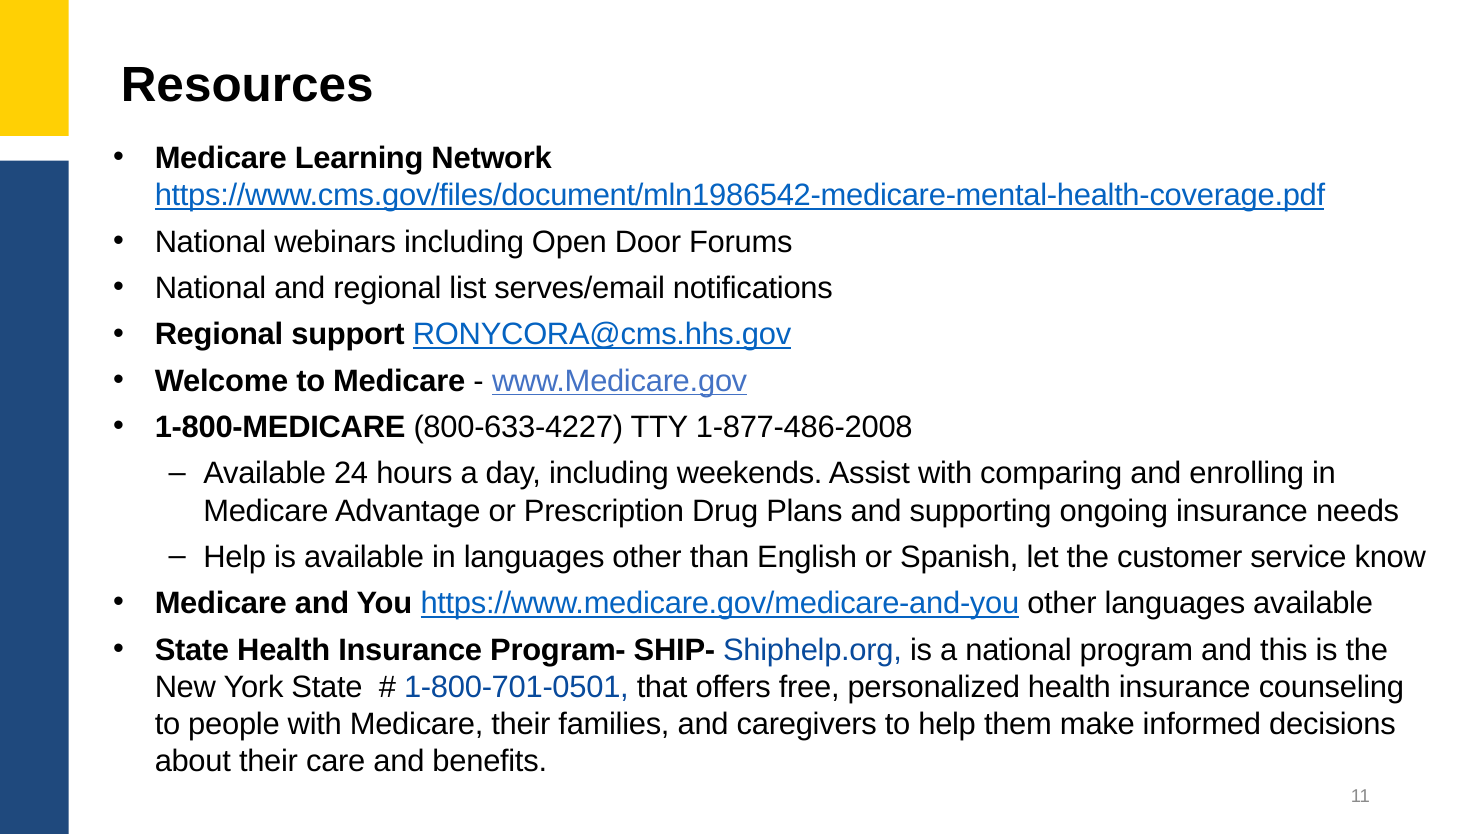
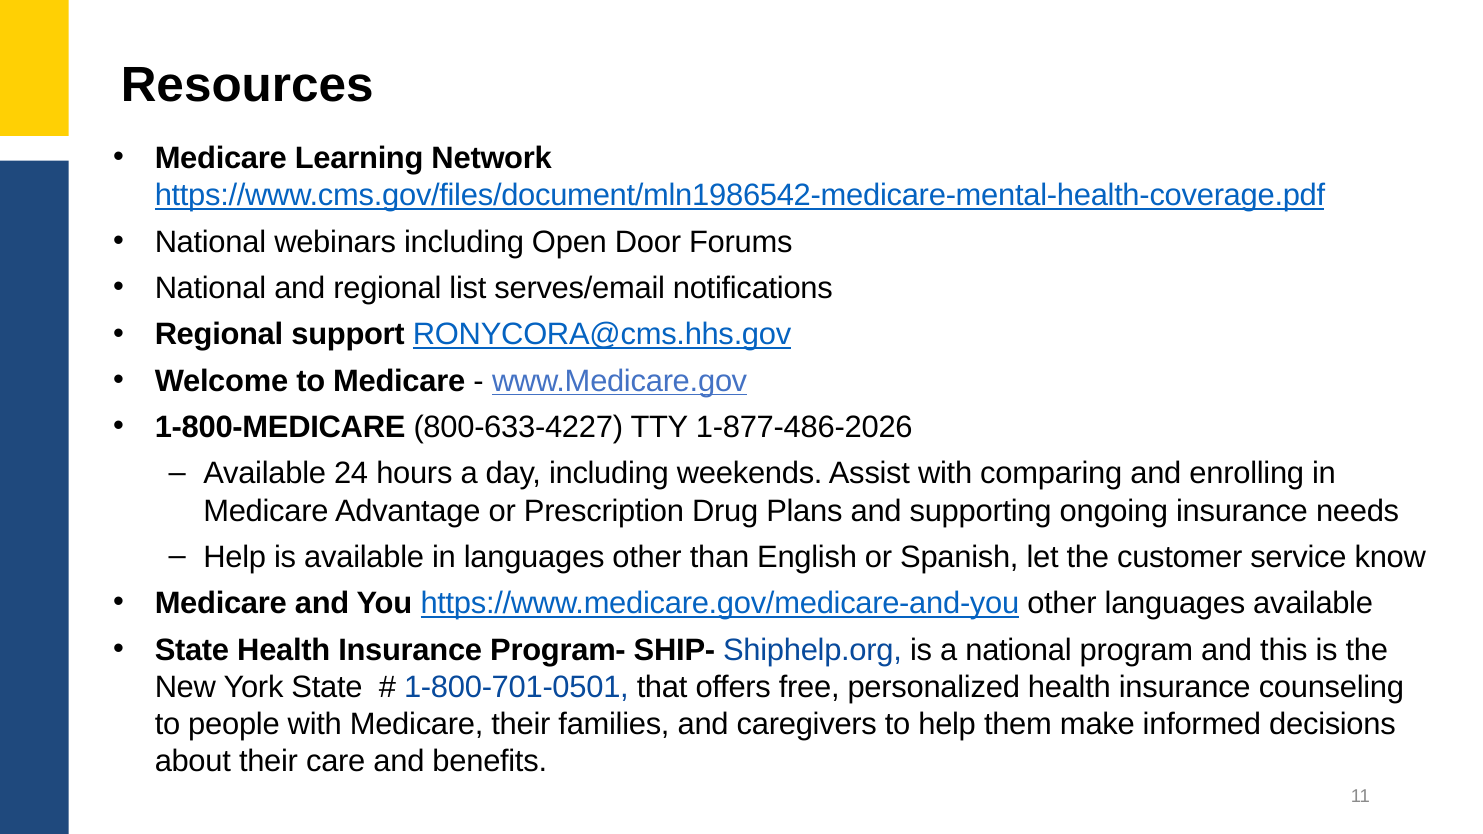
1-877-486-2008: 1-877-486-2008 -> 1-877-486-2026
